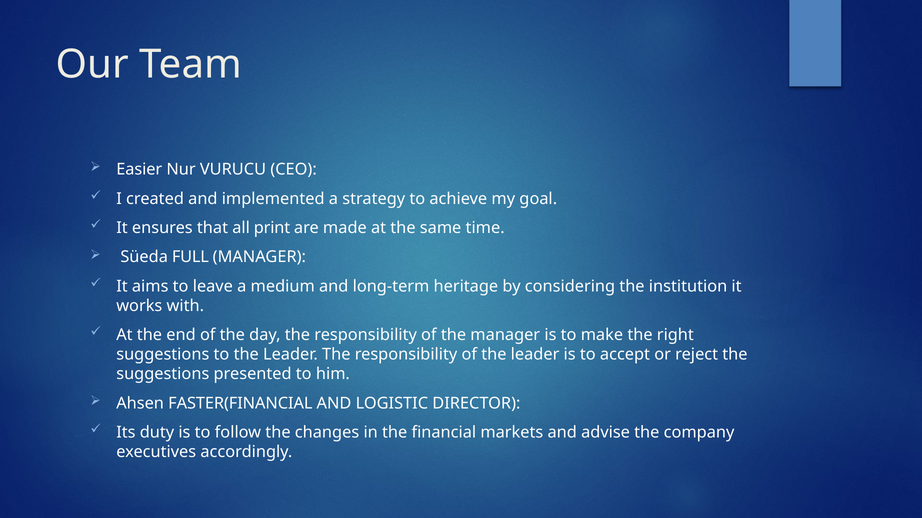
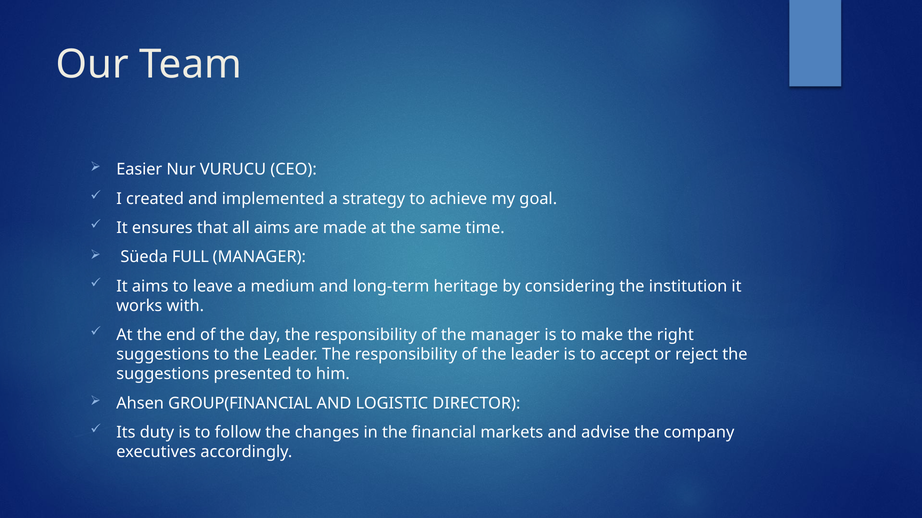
all print: print -> aims
FASTER(FINANCIAL: FASTER(FINANCIAL -> GROUP(FINANCIAL
